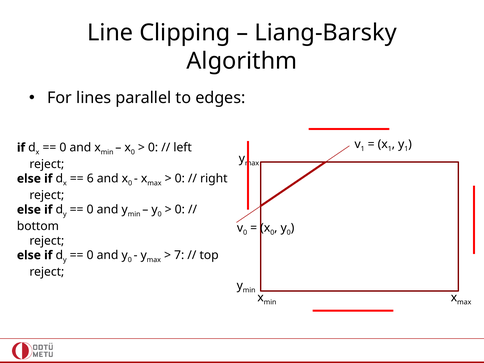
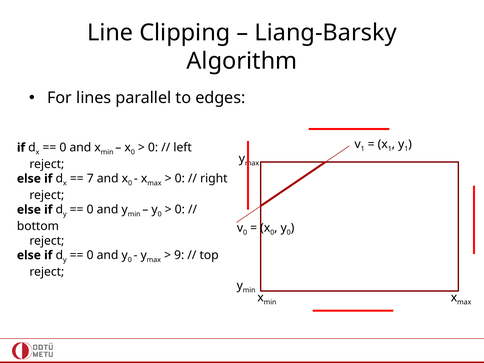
6: 6 -> 7
7: 7 -> 9
